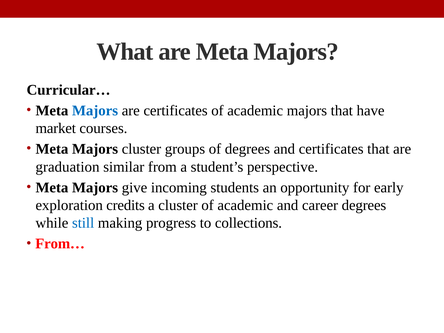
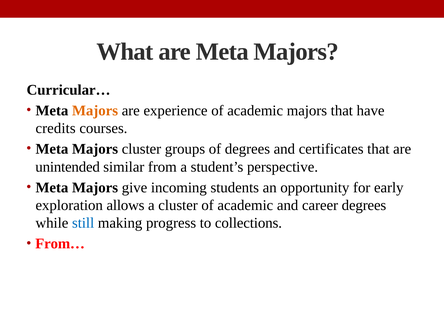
Majors at (95, 111) colour: blue -> orange
are certificates: certificates -> experience
market: market -> credits
graduation: graduation -> unintended
credits: credits -> allows
